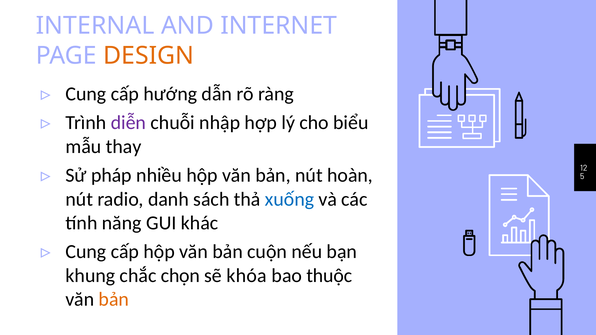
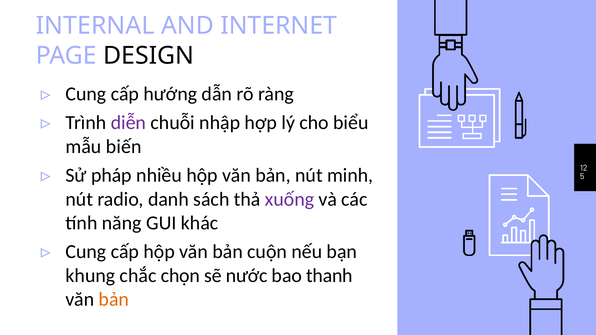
DESIGN colour: orange -> black
thay: thay -> biến
hoàn: hoàn -> minh
xuống colour: blue -> purple
khóa: khóa -> nước
thuộc: thuộc -> thanh
